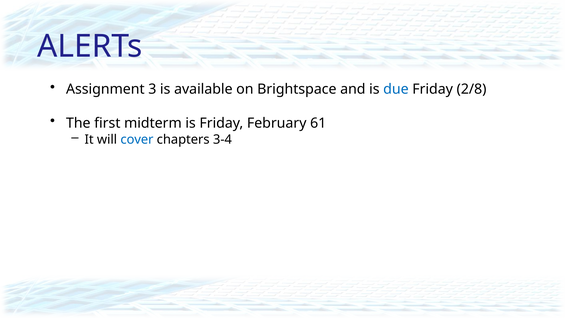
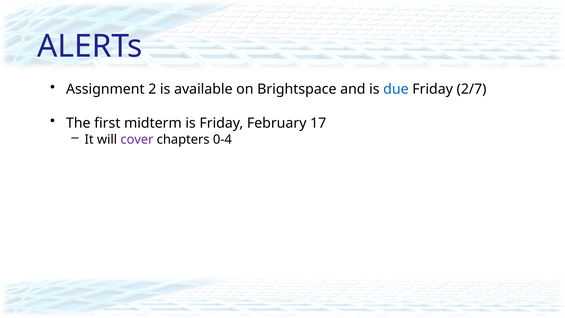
3: 3 -> 2
2/8: 2/8 -> 2/7
61: 61 -> 17
cover colour: blue -> purple
3-4: 3-4 -> 0-4
